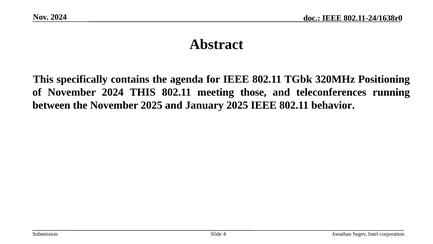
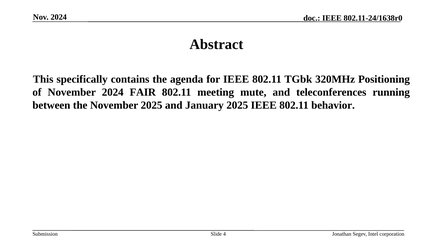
2024 THIS: THIS -> FAIR
those: those -> mute
